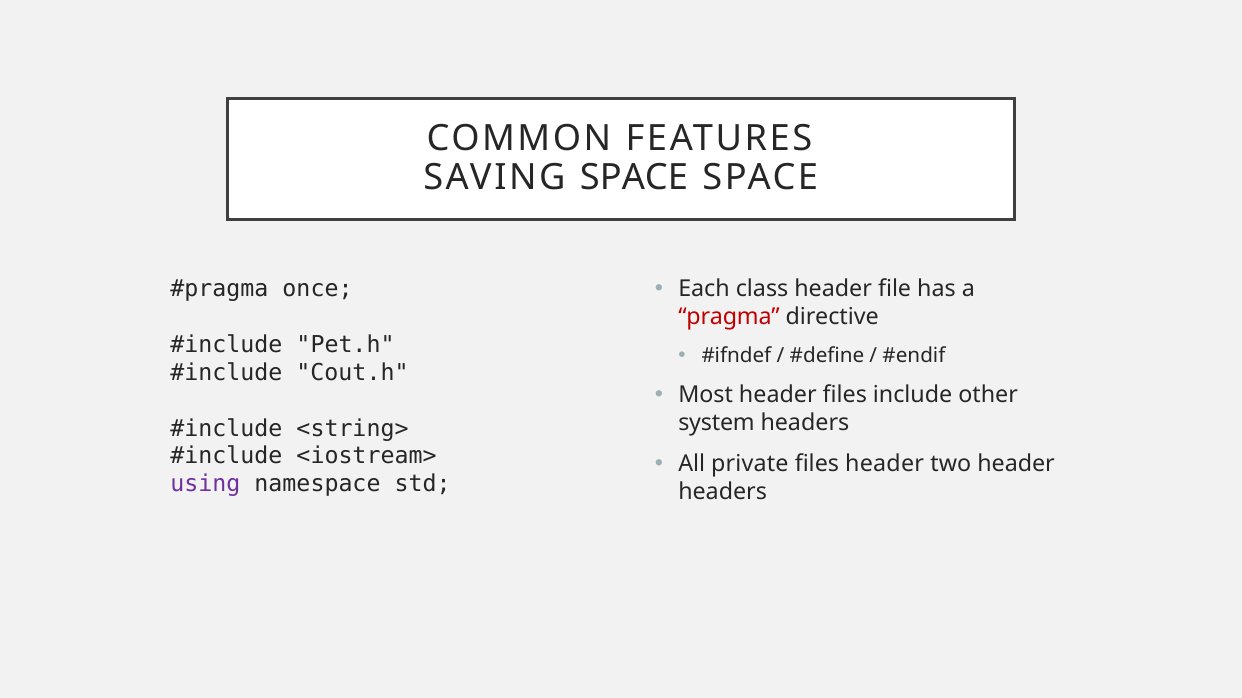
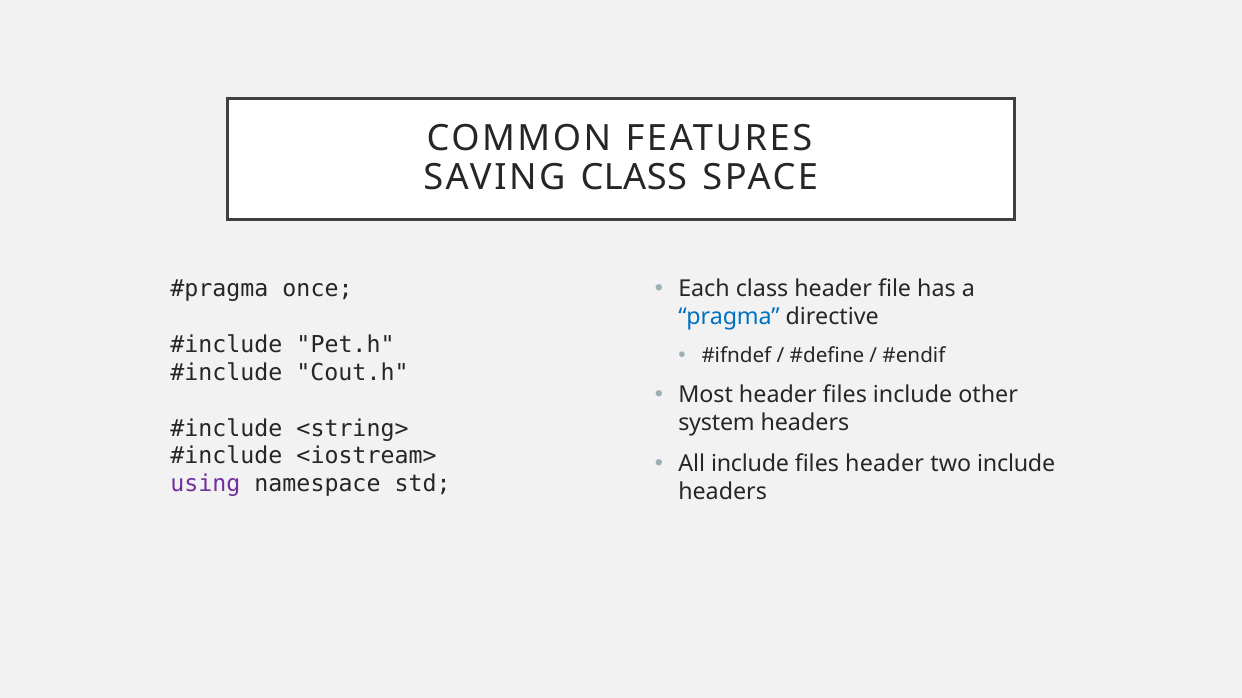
SAVING SPACE: SPACE -> CLASS
pragma colour: red -> blue
All private: private -> include
two header: header -> include
